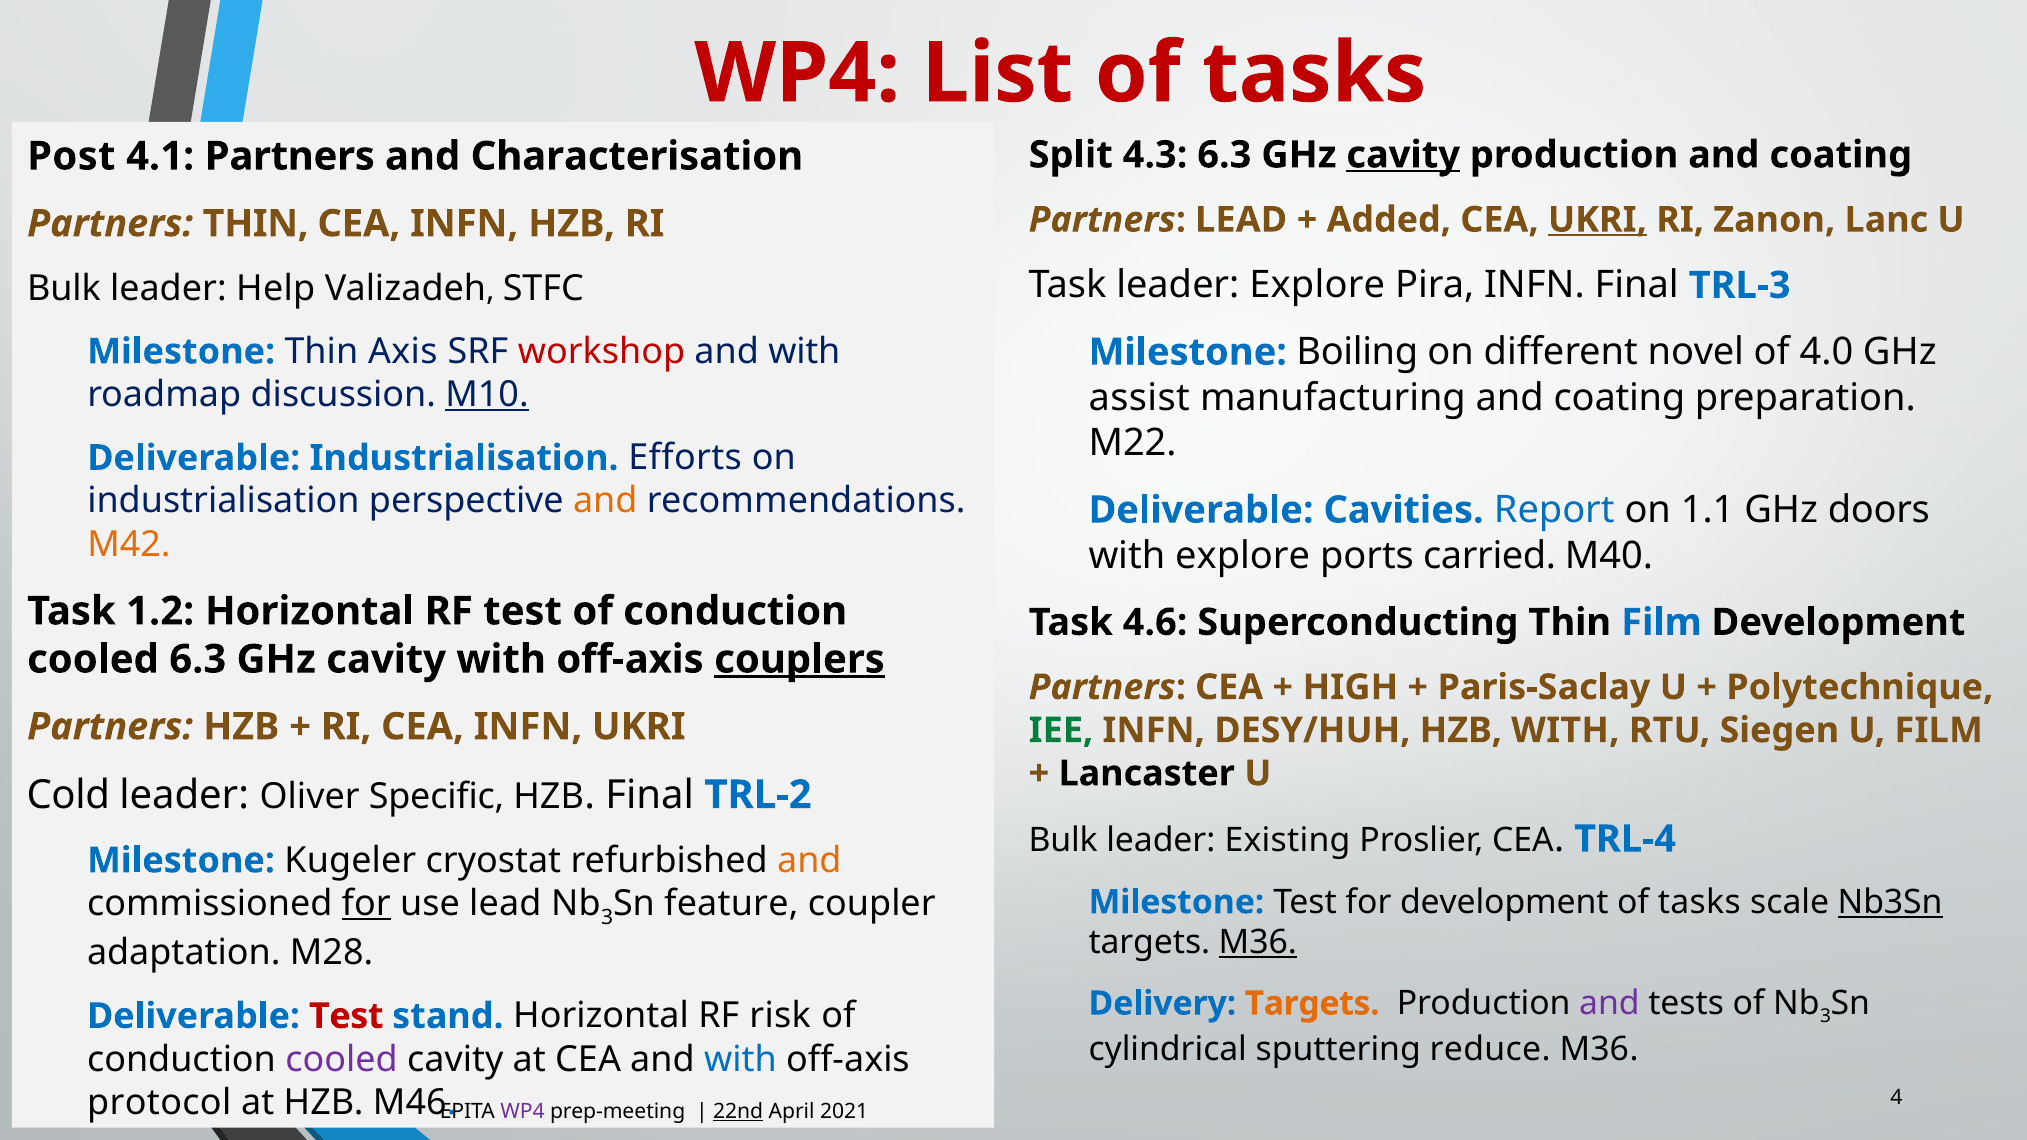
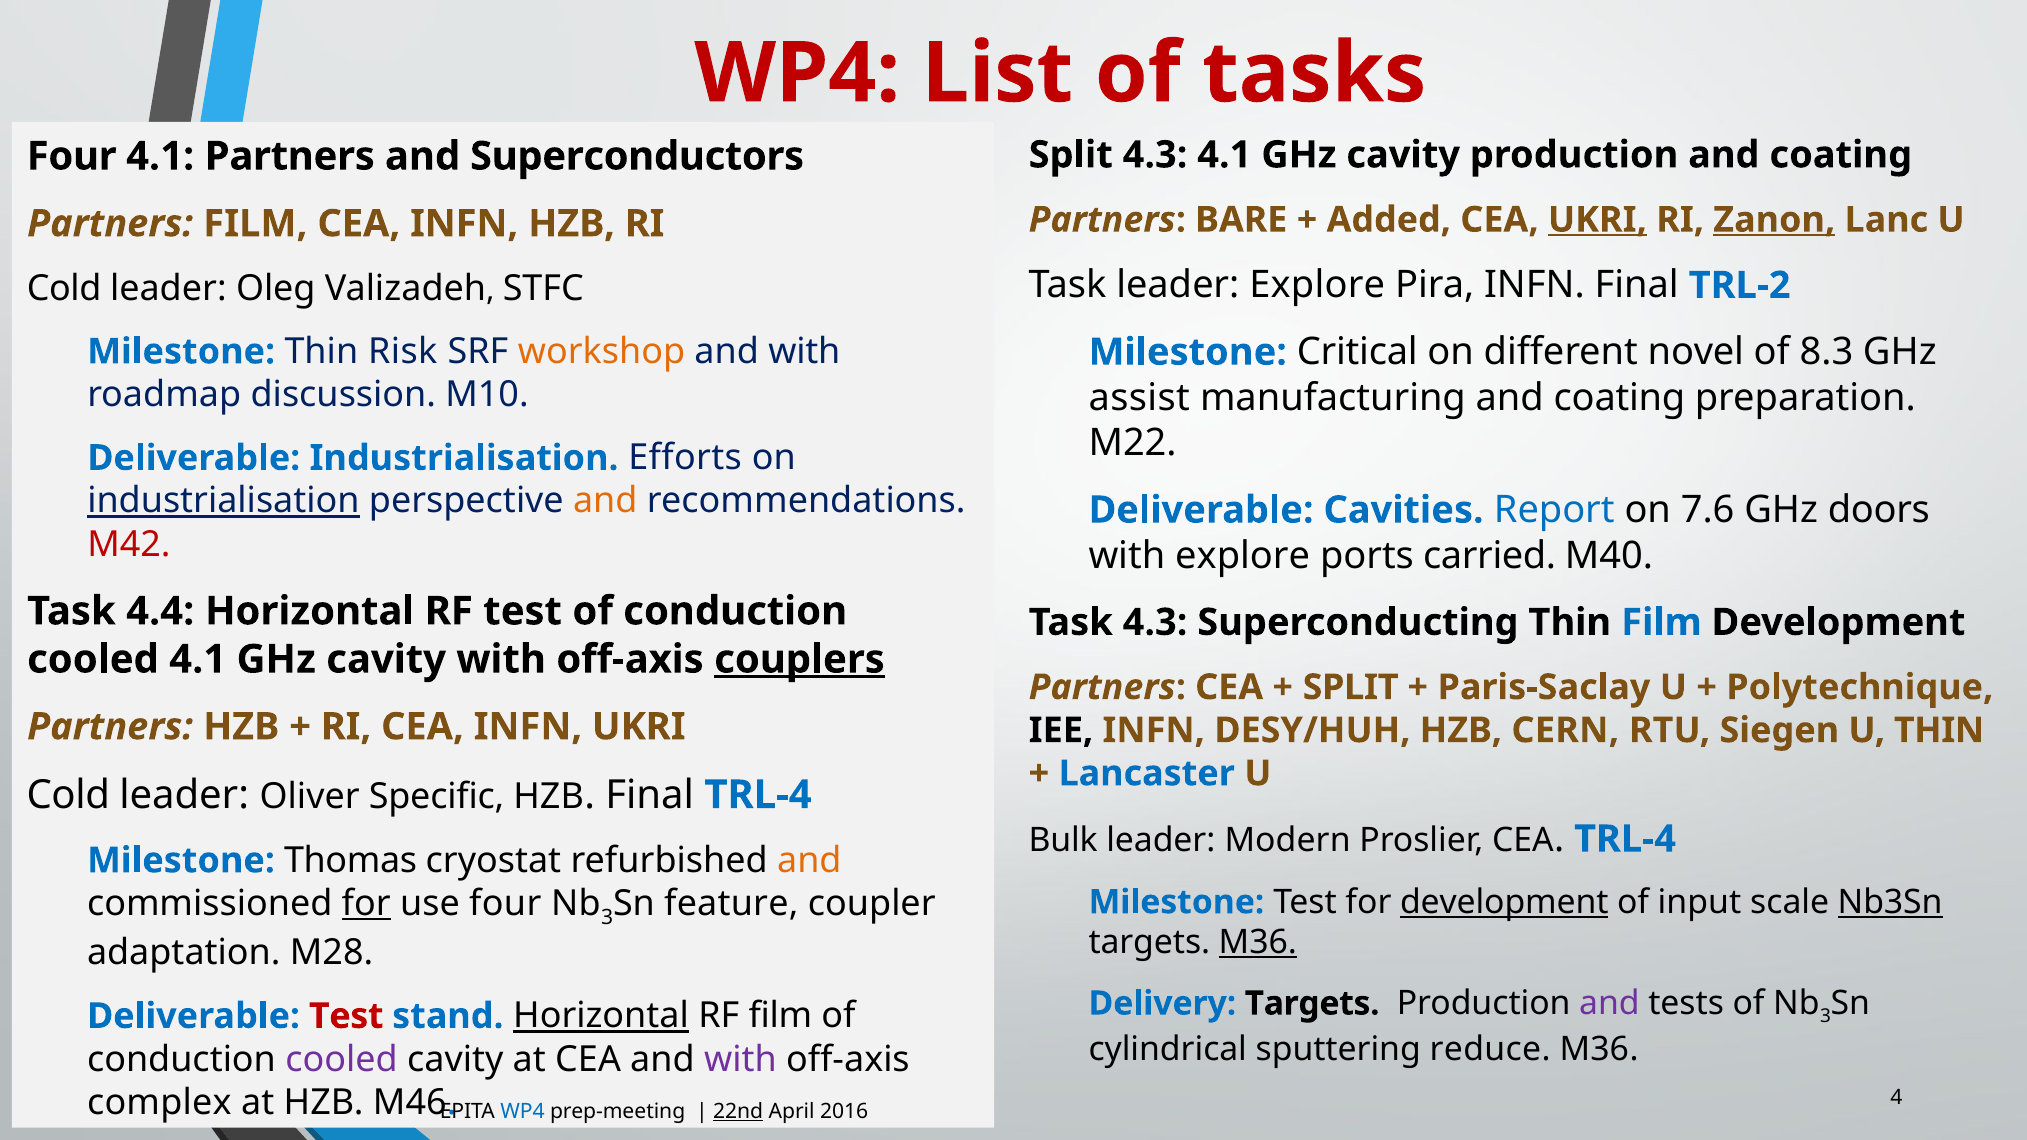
4.3 6.3: 6.3 -> 4.1
cavity at (1403, 155) underline: present -> none
Post at (71, 156): Post -> Four
Characterisation: Characterisation -> Superconductors
Partners LEAD: LEAD -> BARE
Zanon underline: none -> present
Partners THIN: THIN -> FILM
TRL-3: TRL-3 -> TRL-2
Bulk at (64, 288): Bulk -> Cold
Help: Help -> Oleg
Axis: Axis -> Risk
workshop colour: red -> orange
Boiling: Boiling -> Critical
4.0: 4.0 -> 8.3
M10 underline: present -> none
industrialisation at (223, 501) underline: none -> present
1.1: 1.1 -> 7.6
M42 colour: orange -> red
1.2: 1.2 -> 4.4
Task 4.6: 4.6 -> 4.3
cooled 6.3: 6.3 -> 4.1
HIGH at (1350, 687): HIGH -> SPLIT
IEE colour: green -> black
HZB WITH: WITH -> CERN
U FILM: FILM -> THIN
Lancaster colour: black -> blue
Final TRL-2: TRL-2 -> TRL-4
Existing: Existing -> Modern
Kugeler: Kugeler -> Thomas
use lead: lead -> four
development at (1504, 902) underline: none -> present
tasks at (1699, 902): tasks -> input
Targets at (1312, 1004) colour: orange -> black
Horizontal at (601, 1016) underline: none -> present
RF risk: risk -> film
with at (740, 1059) colour: blue -> purple
protocol: protocol -> complex
WP4 at (523, 1111) colour: purple -> blue
2021: 2021 -> 2016
